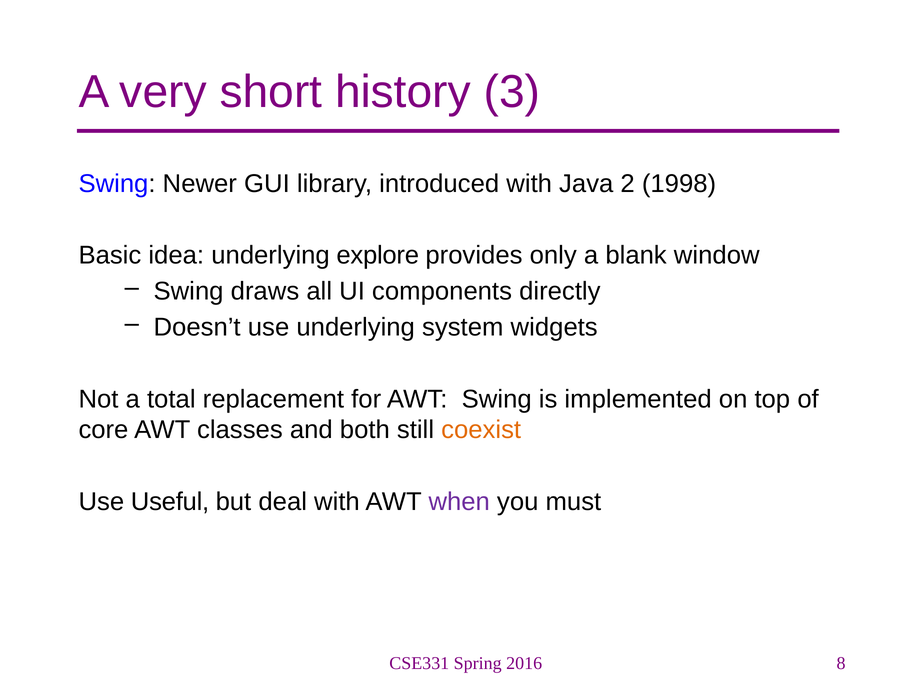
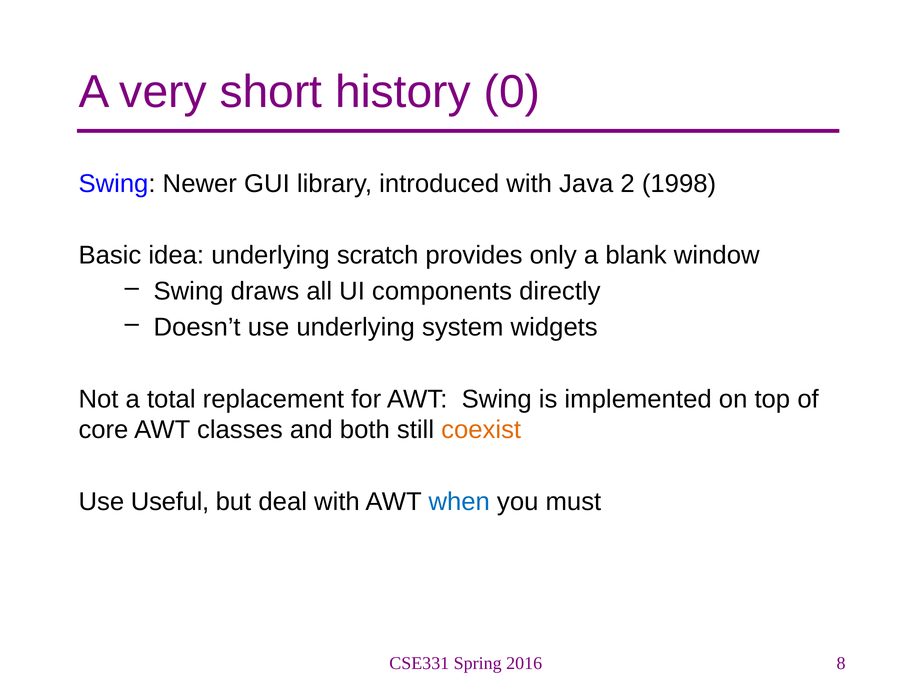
3: 3 -> 0
explore: explore -> scratch
when colour: purple -> blue
